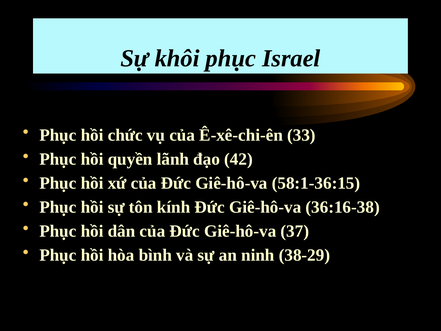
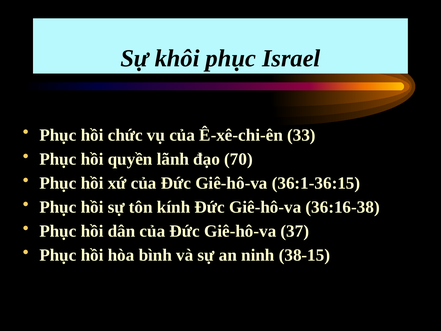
42: 42 -> 70
58:1-36:15: 58:1-36:15 -> 36:1-36:15
38-29: 38-29 -> 38-15
